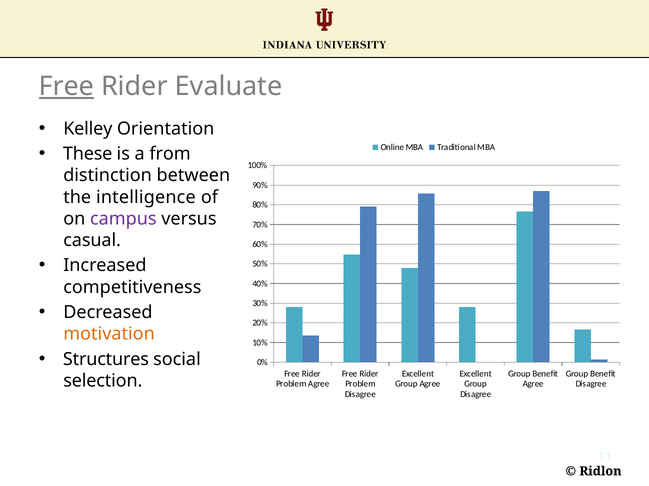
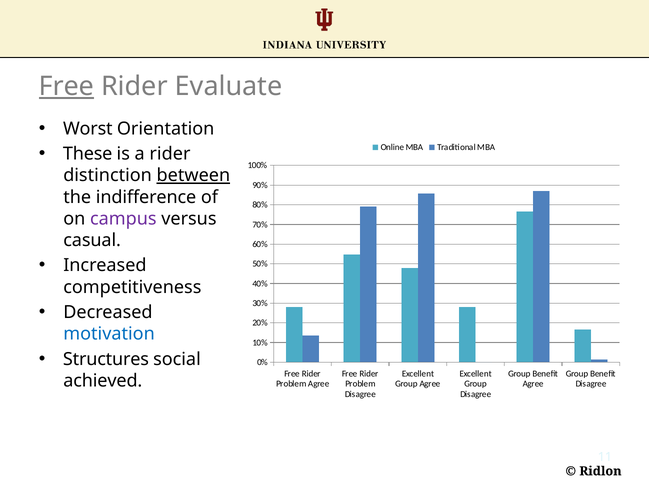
Kelley: Kelley -> Worst
a from: from -> rider
between underline: none -> present
intelligence: intelligence -> indifference
motivation colour: orange -> blue
selection: selection -> achieved
